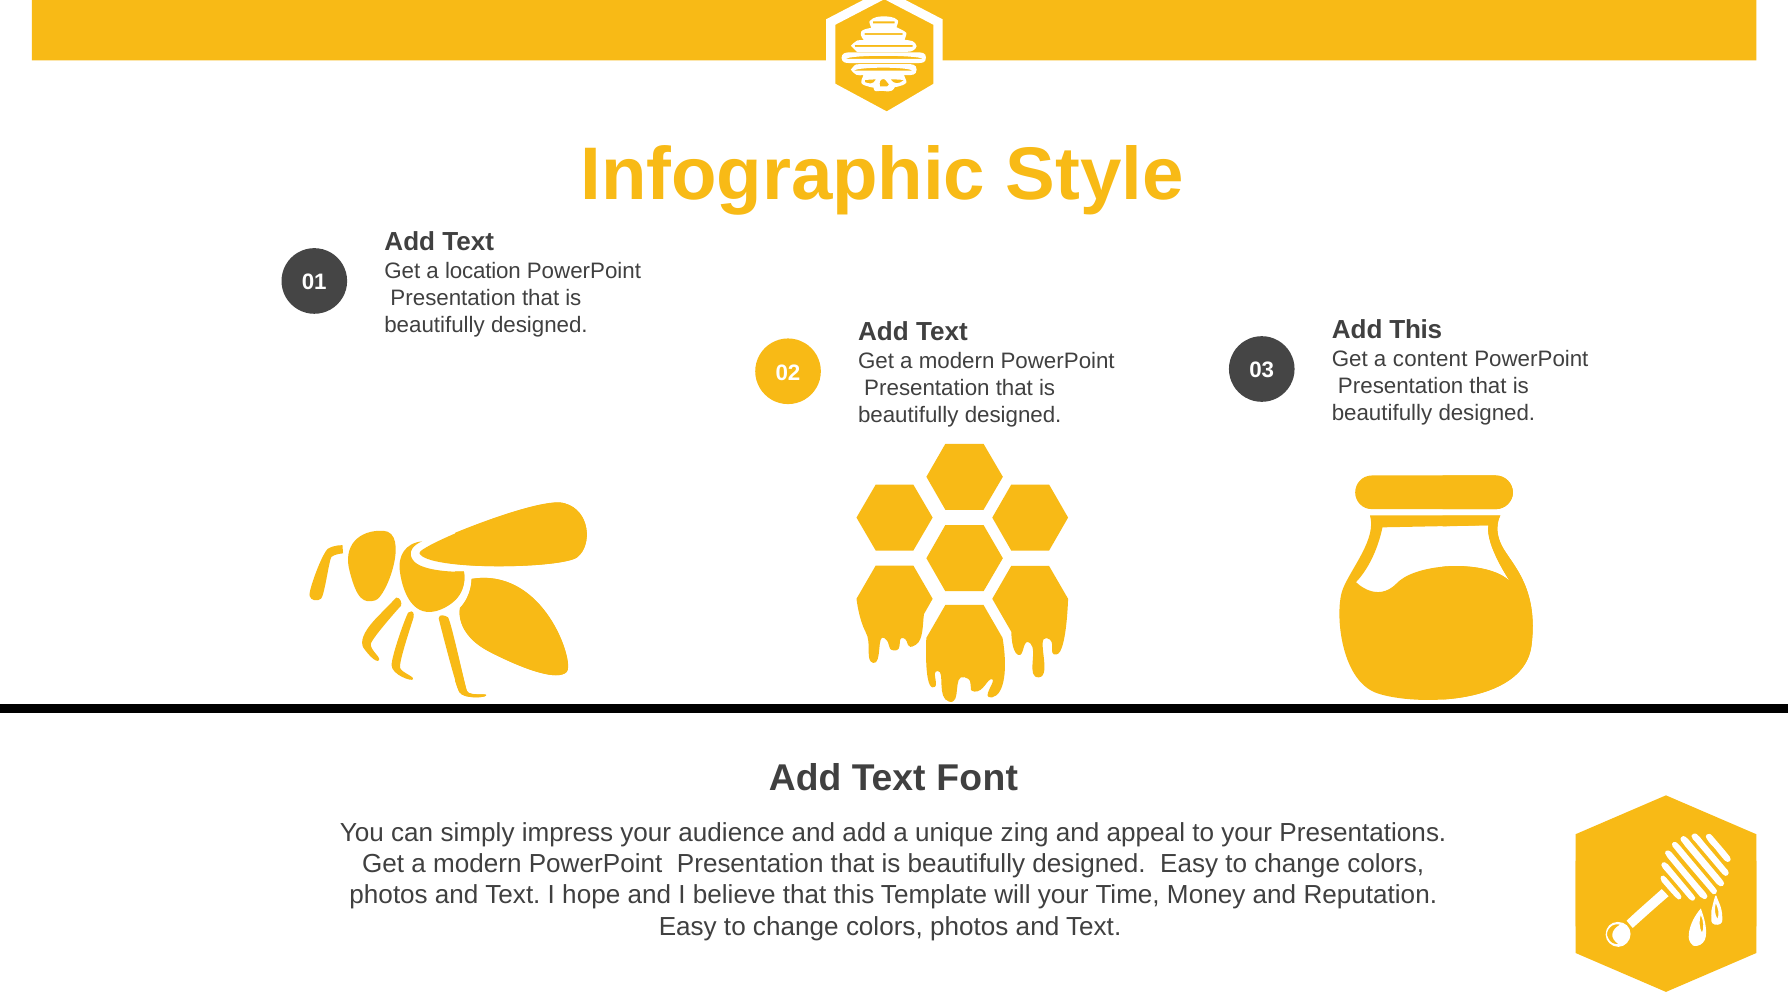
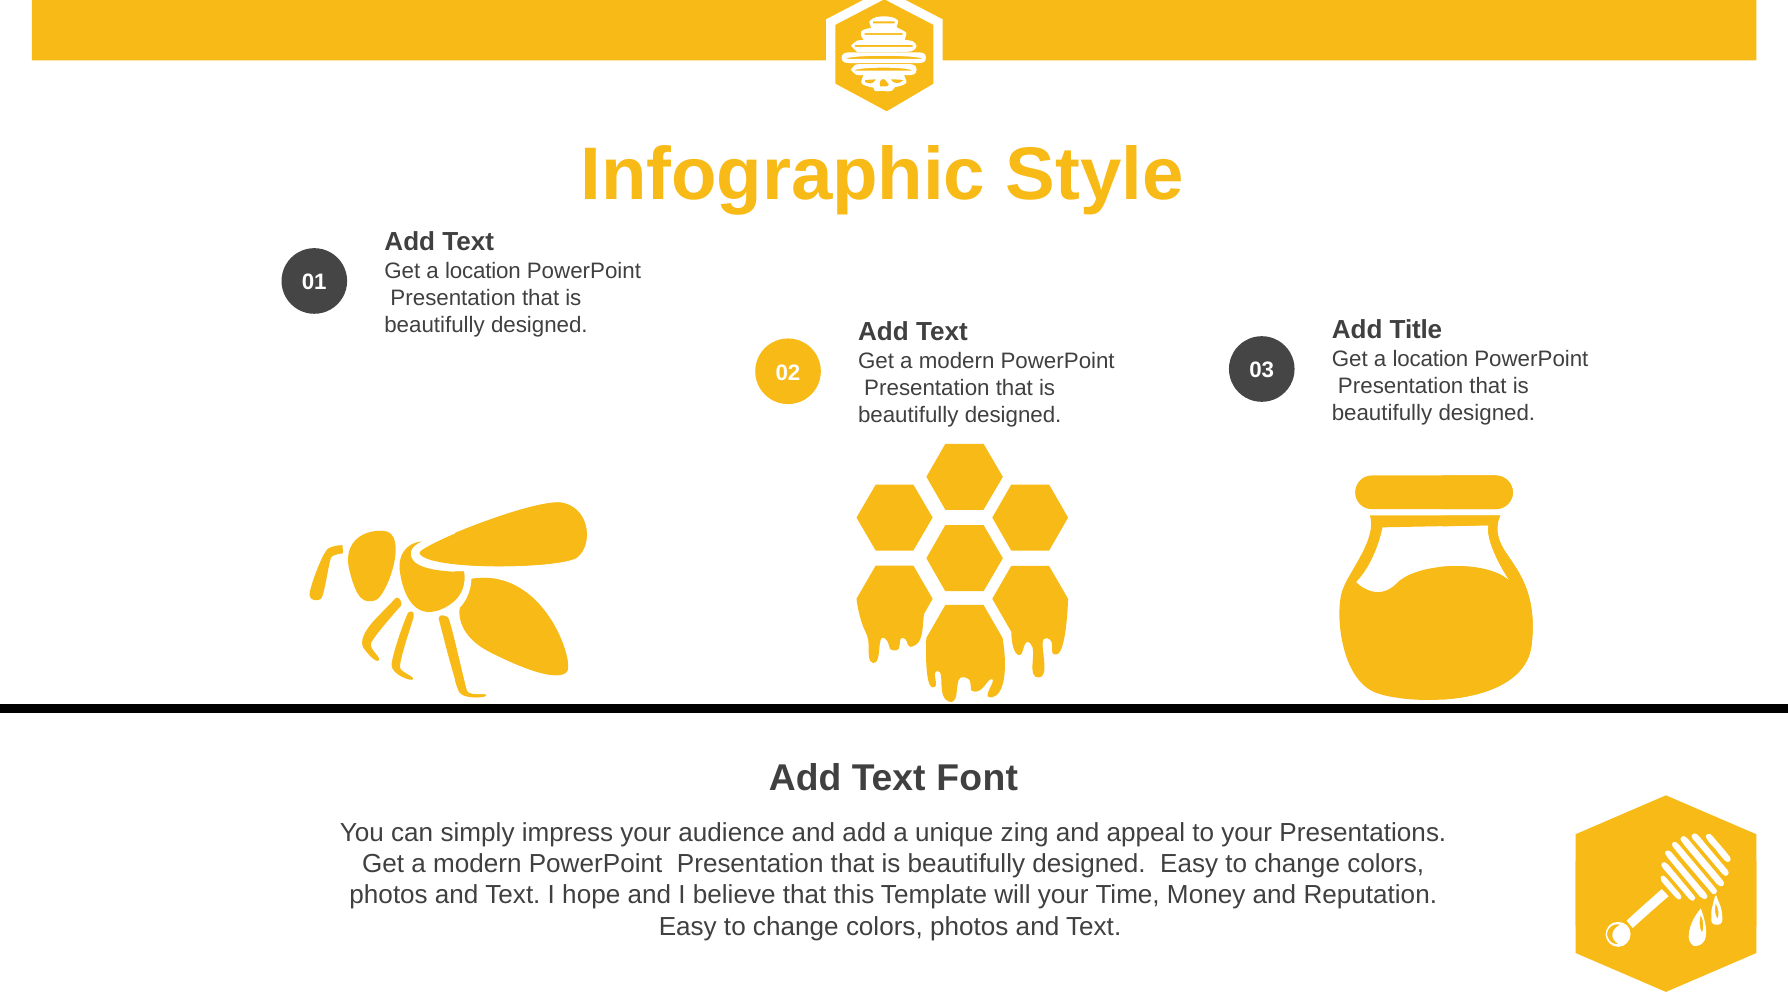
Add This: This -> Title
content at (1430, 359): content -> location
